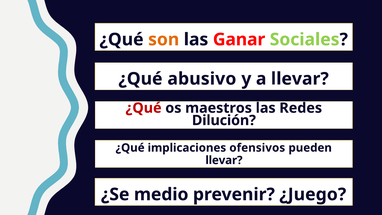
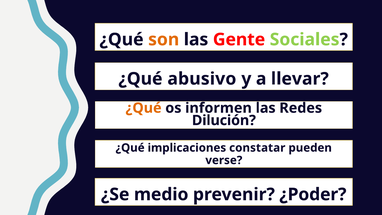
Ganar: Ganar -> Gente
¿Qué at (144, 108) colour: red -> orange
maestros: maestros -> informen
ofensivos: ofensivos -> constatar
llevar at (224, 160): llevar -> verse
¿Juego: ¿Juego -> ¿Poder
